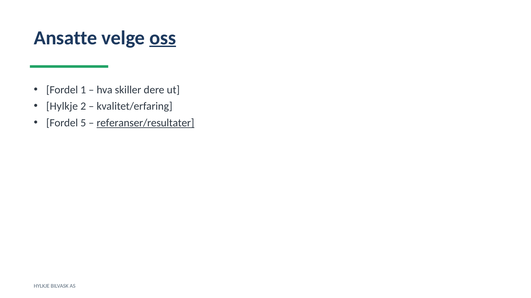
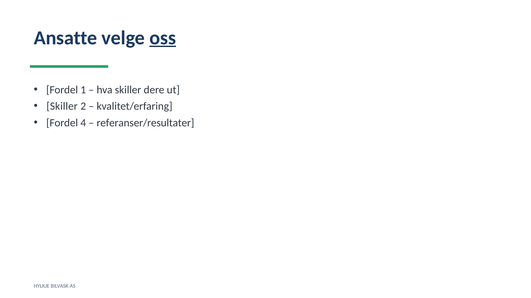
Hylkje at (62, 107): Hylkje -> Skiller
5: 5 -> 4
referanser/resultater underline: present -> none
